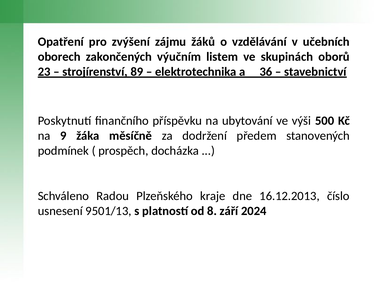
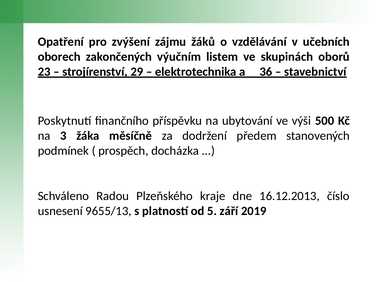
89: 89 -> 29
9: 9 -> 3
9501/13: 9501/13 -> 9655/13
8: 8 -> 5
2024: 2024 -> 2019
